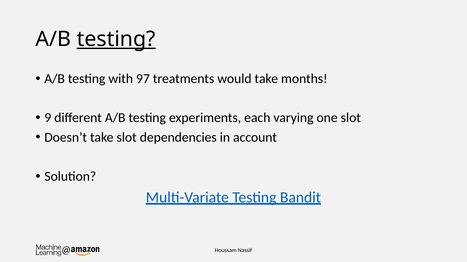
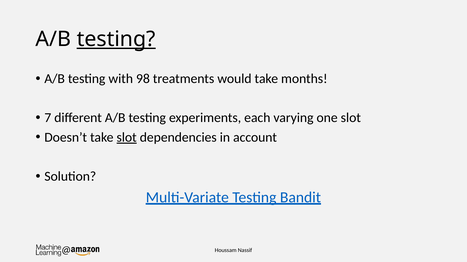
97: 97 -> 98
9: 9 -> 7
slot at (127, 138) underline: none -> present
